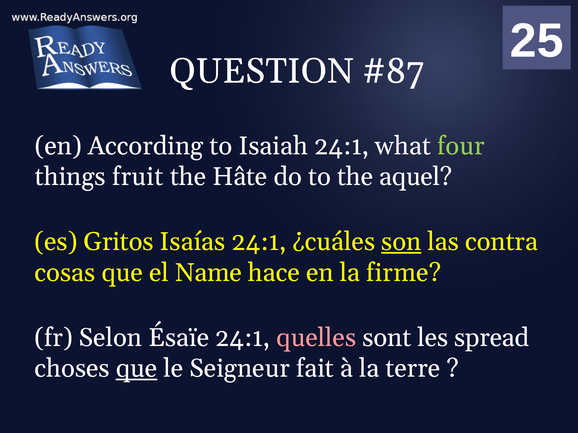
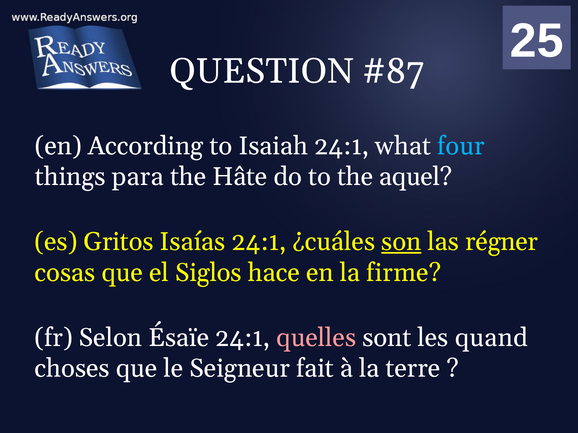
four colour: light green -> light blue
fruit: fruit -> para
contra: contra -> régner
Name: Name -> Siglos
spread: spread -> quand
que at (137, 369) underline: present -> none
